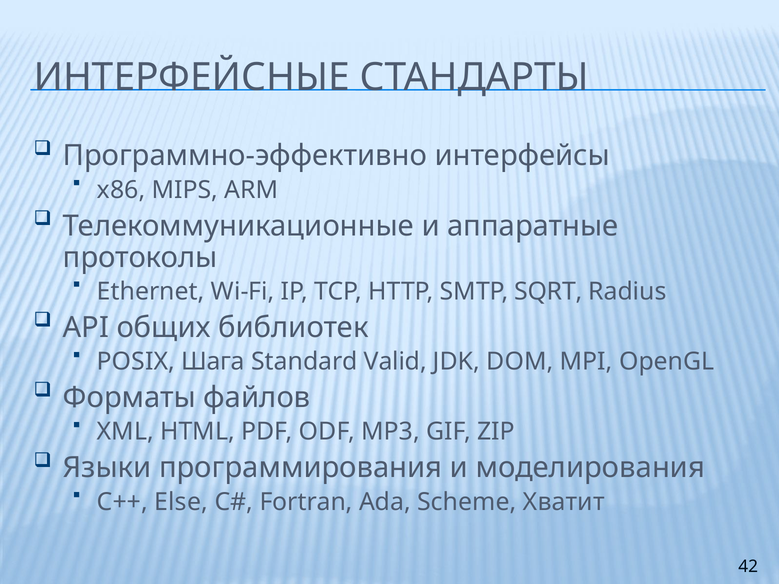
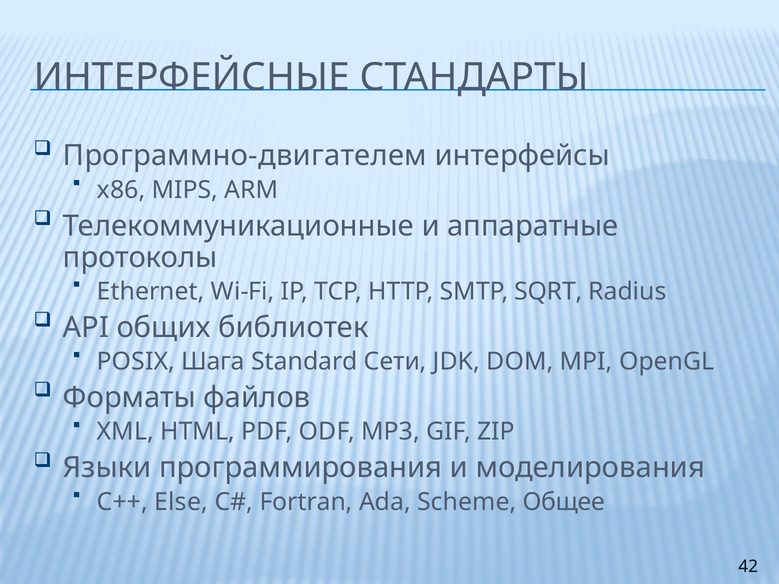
Программно-эффективно: Программно-эффективно -> Программно-двигателем
Valid: Valid -> Сети
Хватит: Хватит -> Общее
